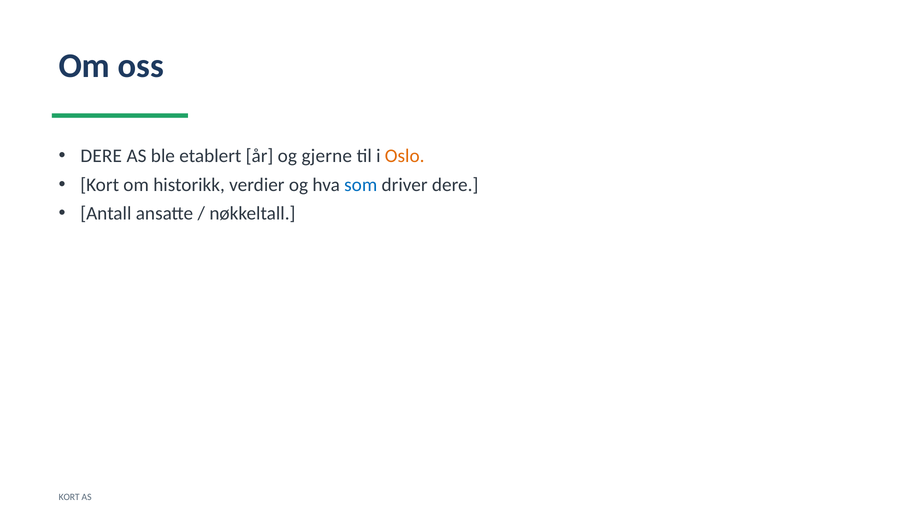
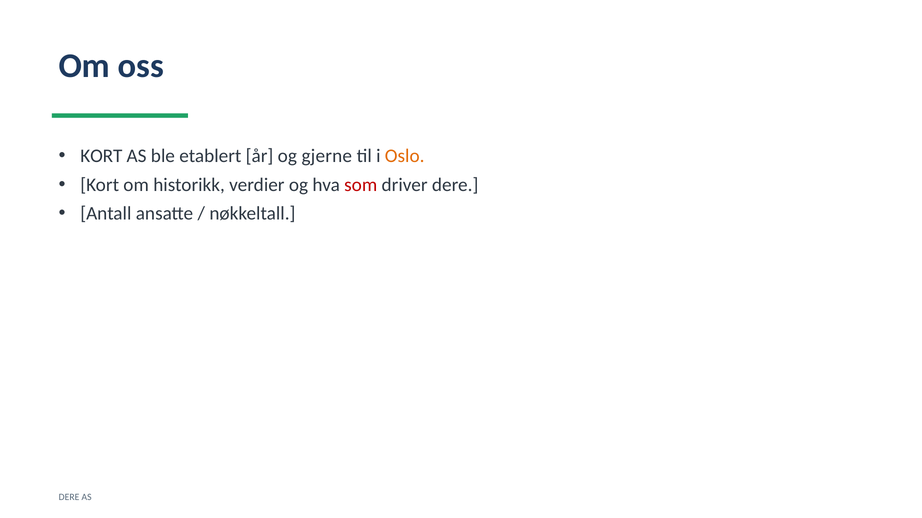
DERE at (101, 156): DERE -> KORT
som colour: blue -> red
KORT at (69, 498): KORT -> DERE
